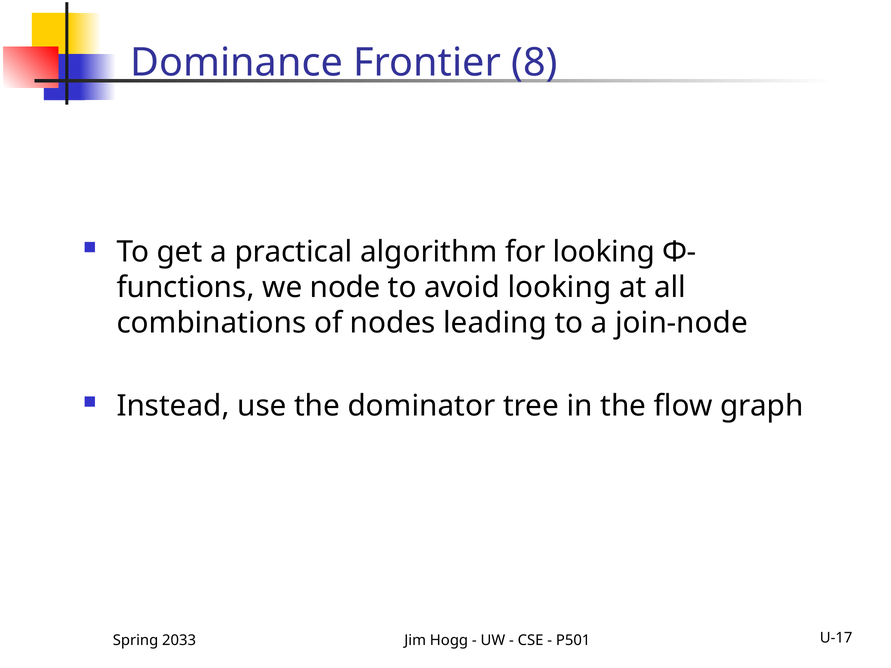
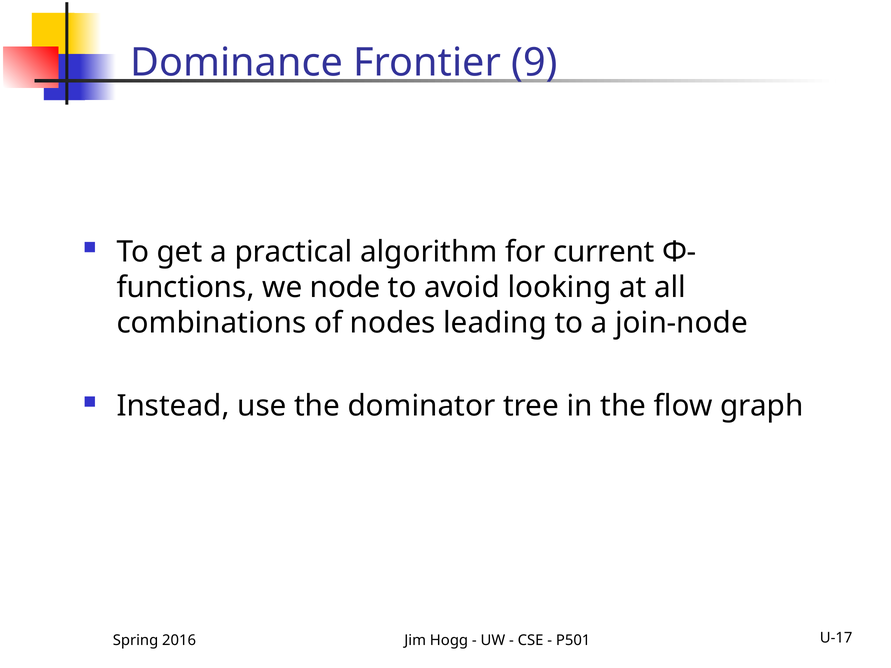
8: 8 -> 9
for looking: looking -> current
2033: 2033 -> 2016
